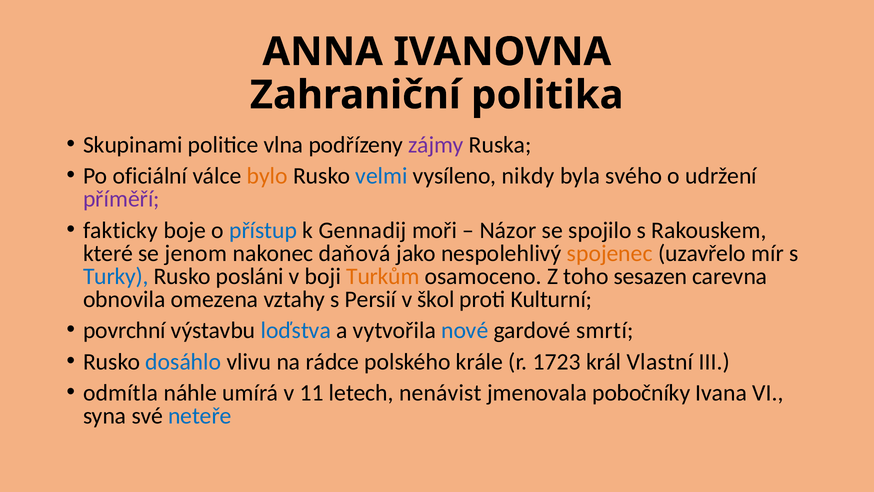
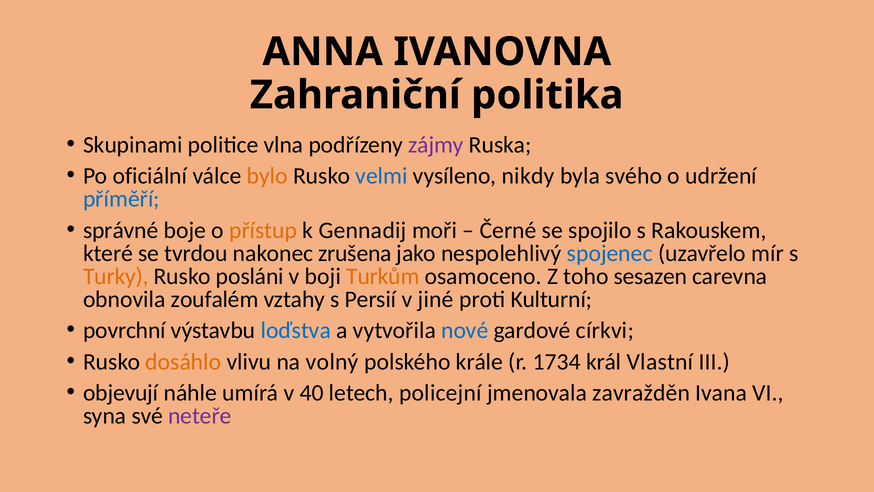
příměří colour: purple -> blue
fakticky: fakticky -> správné
přístup colour: blue -> orange
Názor: Názor -> Černé
jenom: jenom -> tvrdou
daňová: daňová -> zrušena
spojenec colour: orange -> blue
Turky colour: blue -> orange
omezena: omezena -> zoufalém
škol: škol -> jiné
smrtí: smrtí -> církvi
dosáhlo colour: blue -> orange
rádce: rádce -> volný
1723: 1723 -> 1734
odmítla: odmítla -> objevují
11: 11 -> 40
nenávist: nenávist -> policejní
pobočníky: pobočníky -> zavražděn
neteře colour: blue -> purple
